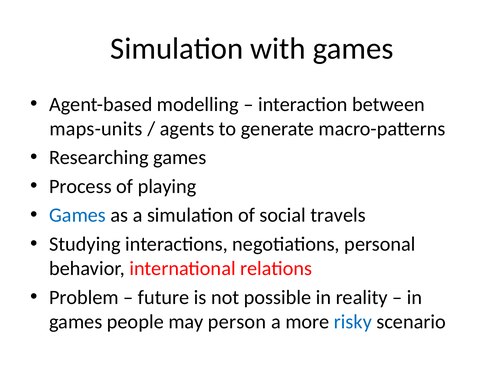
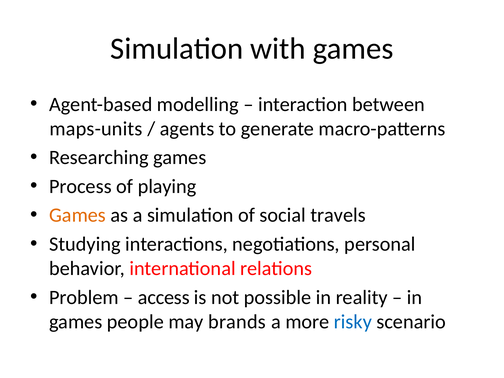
Games at (78, 215) colour: blue -> orange
future: future -> access
person: person -> brands
